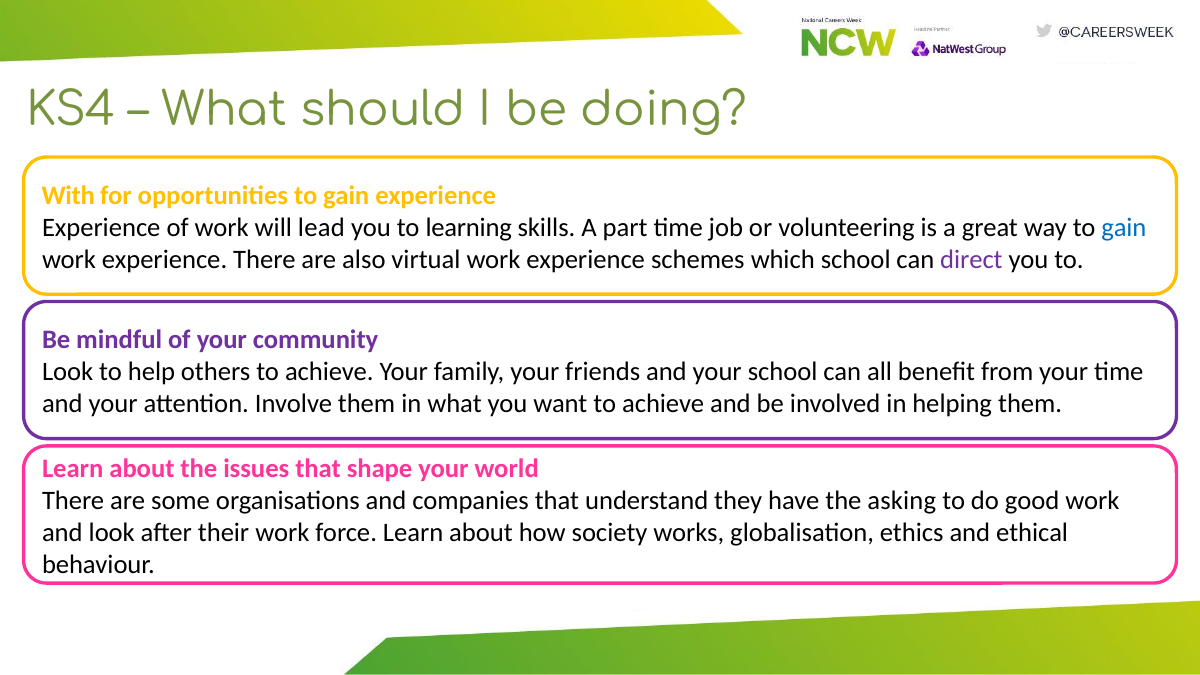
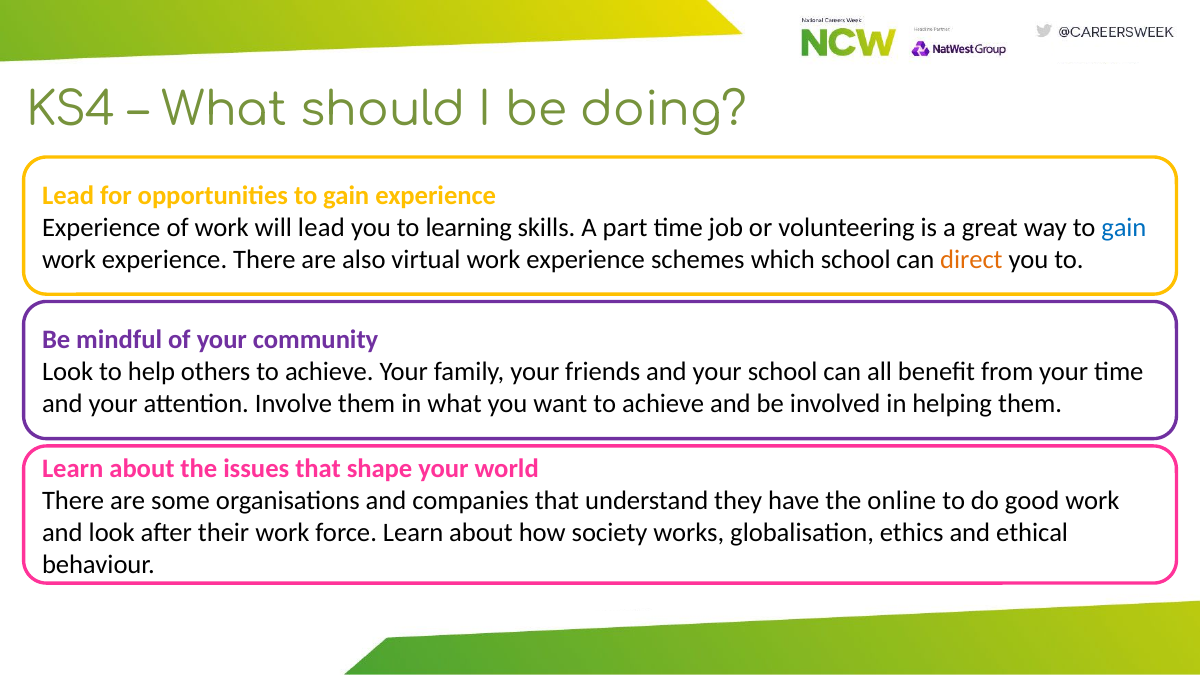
With at (68, 195): With -> Lead
direct colour: purple -> orange
asking: asking -> online
